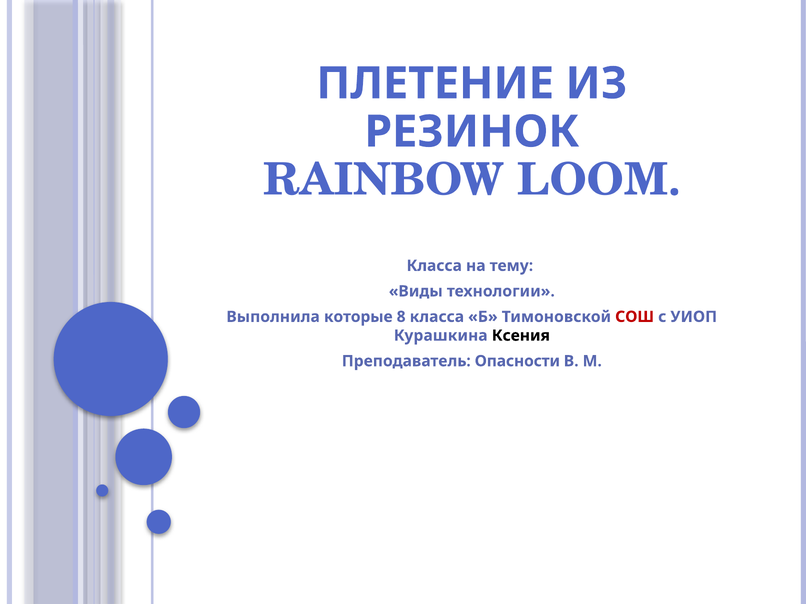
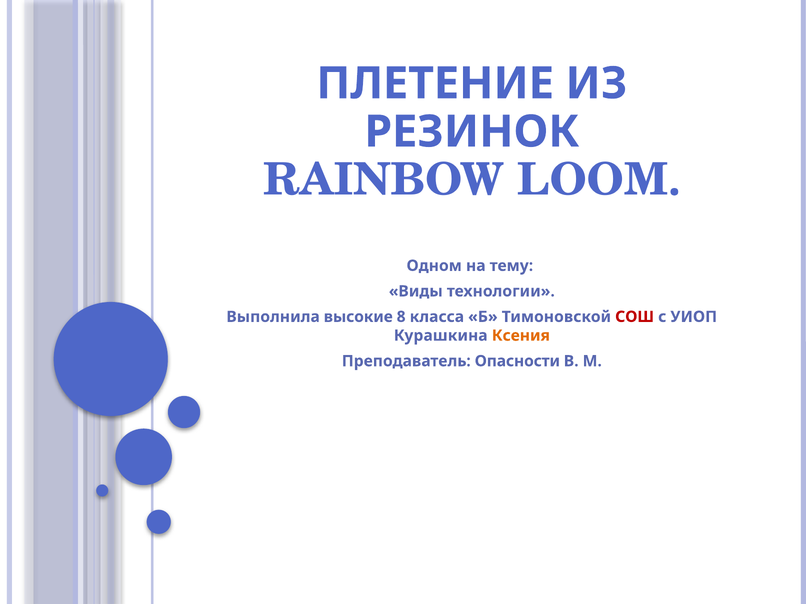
Класса at (434, 266): Класса -> Одном
которые: которые -> высокие
Ксения colour: black -> orange
